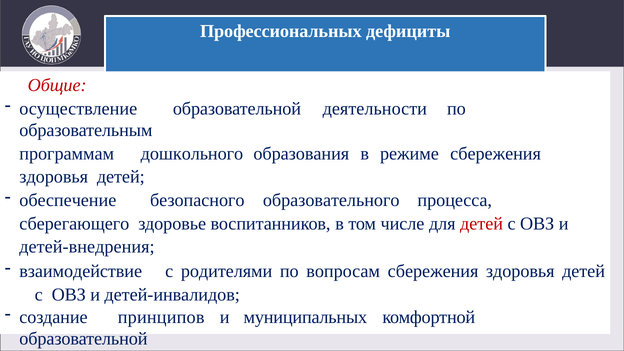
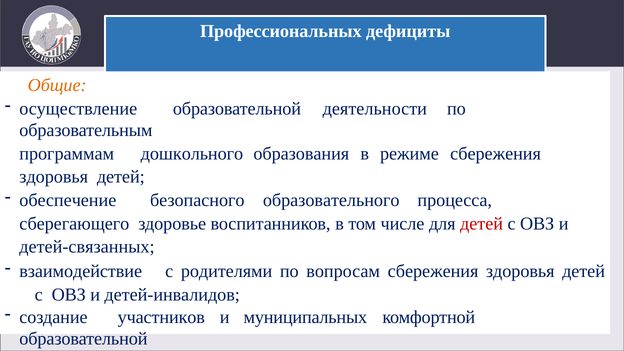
Общие colour: red -> orange
детей-внедрения: детей-внедрения -> детей-связанных
принципов: принципов -> участников
